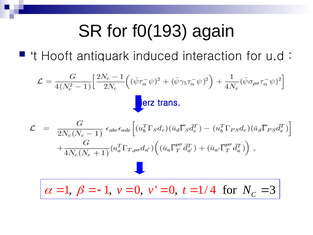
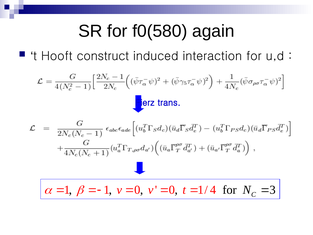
f0(193: f0(193 -> f0(580
antiquark: antiquark -> construct
